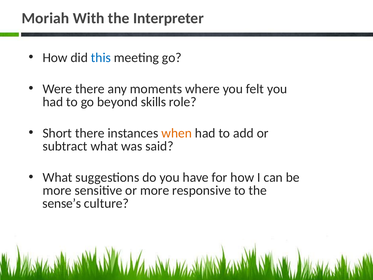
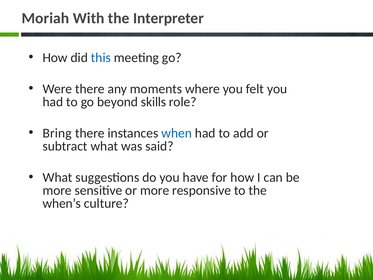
Short: Short -> Bring
when colour: orange -> blue
sense’s: sense’s -> when’s
